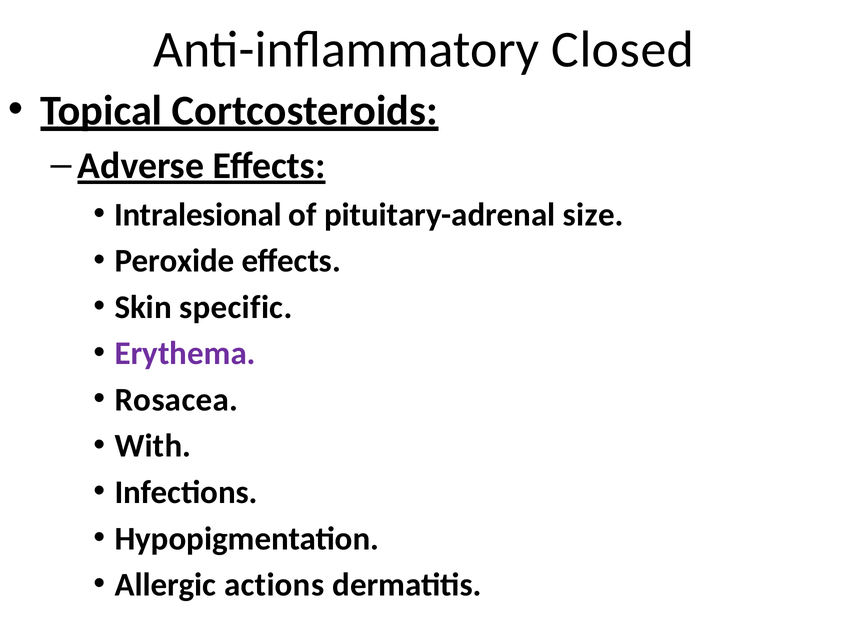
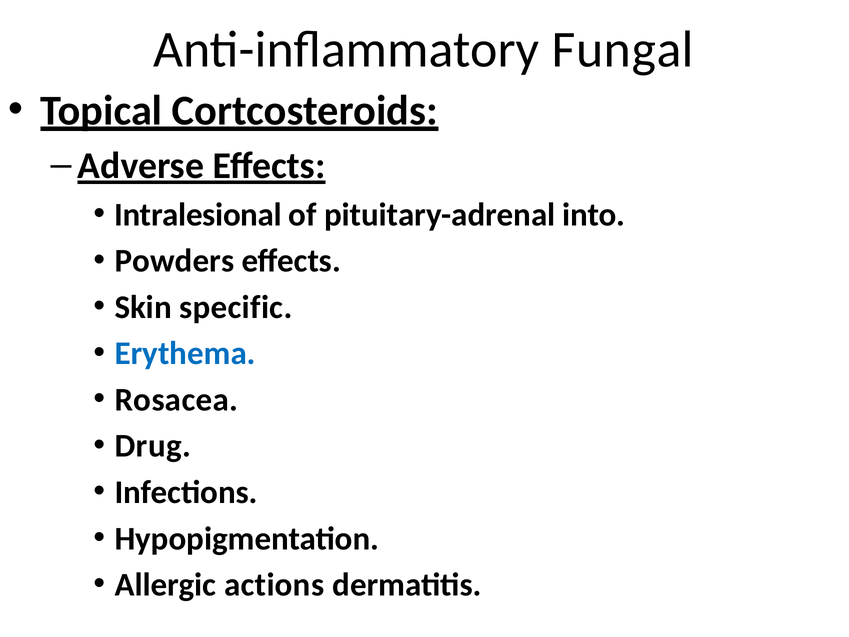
Closed: Closed -> Fungal
size: size -> into
Peroxide: Peroxide -> Powders
Erythema colour: purple -> blue
With: With -> Drug
